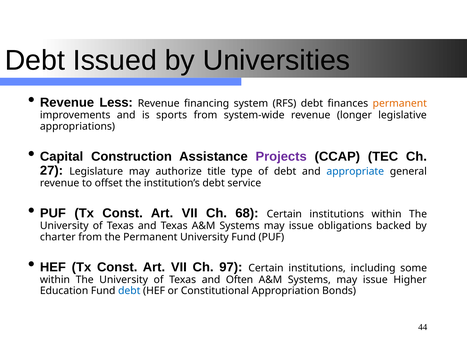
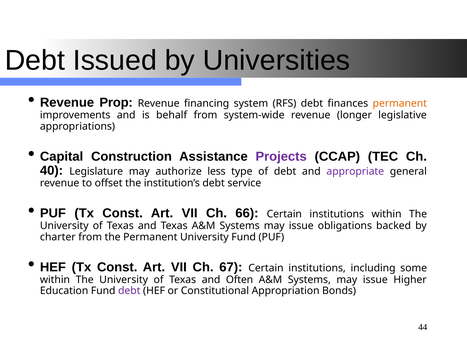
Less: Less -> Prop
sports: sports -> behalf
27: 27 -> 40
title: title -> less
appropriate colour: blue -> purple
68: 68 -> 66
97: 97 -> 67
debt at (129, 291) colour: blue -> purple
